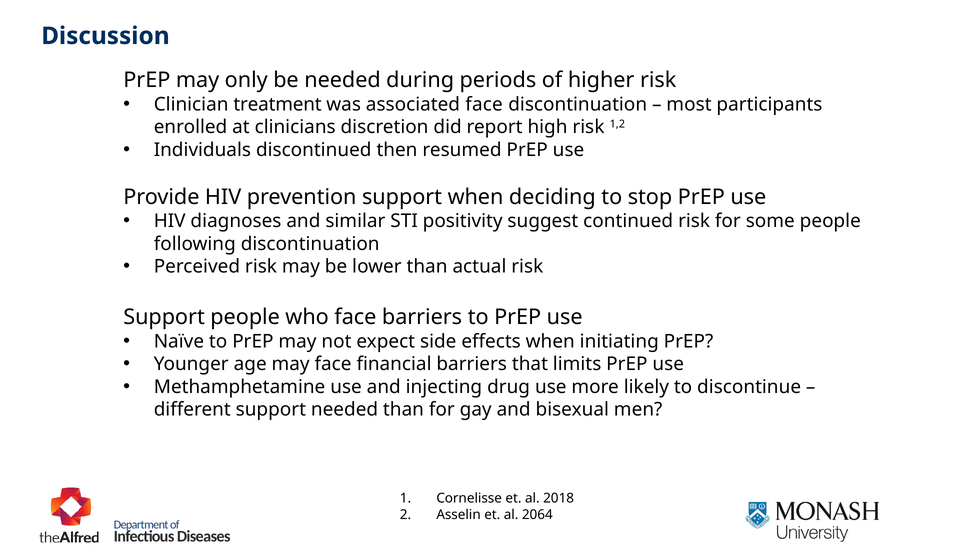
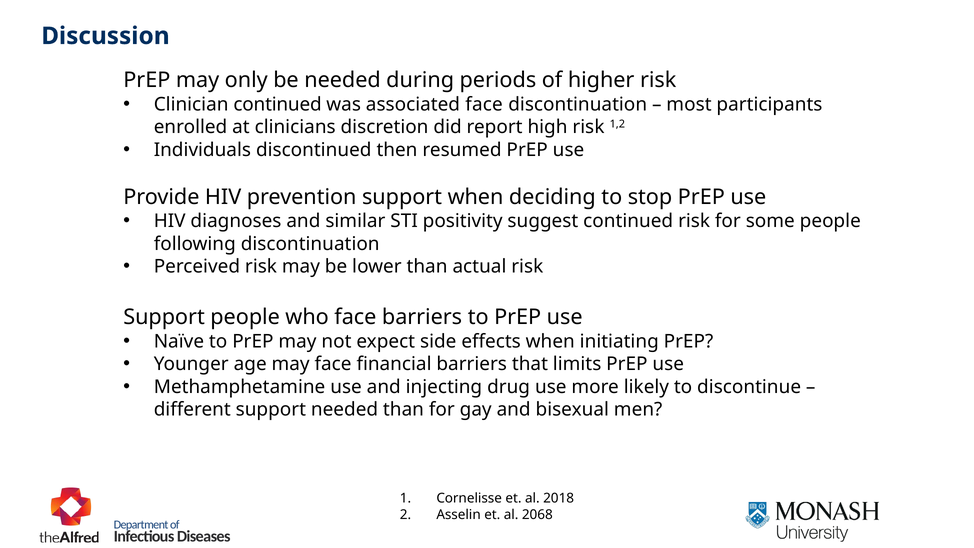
Clinician treatment: treatment -> continued
2064: 2064 -> 2068
